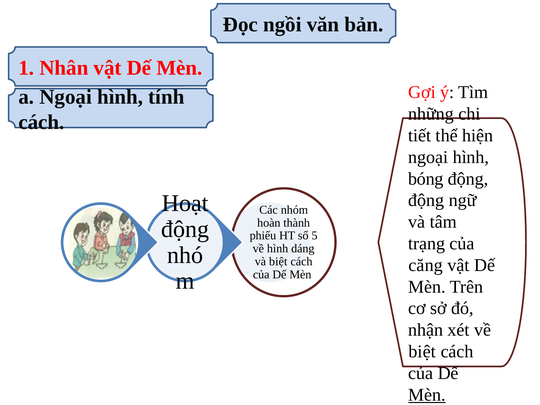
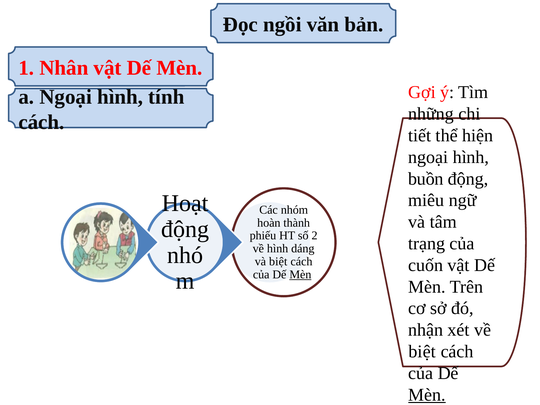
bóng: bóng -> buồn
động at (426, 200): động -> miêu
5: 5 -> 2
căng: căng -> cuốn
Mèn at (300, 275) underline: none -> present
